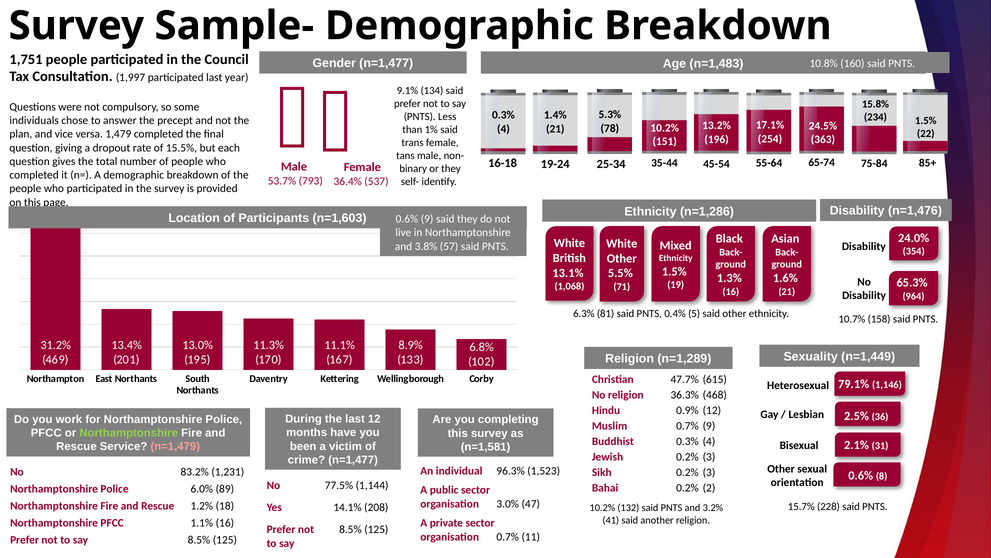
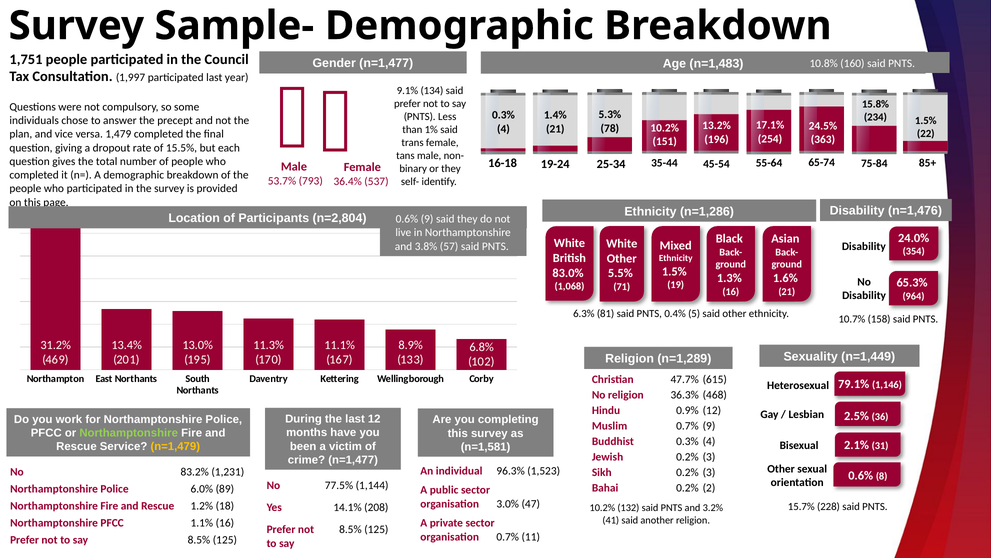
n=1,603: n=1,603 -> n=2,804
13.1%: 13.1% -> 83.0%
n=1,479 colour: pink -> yellow
